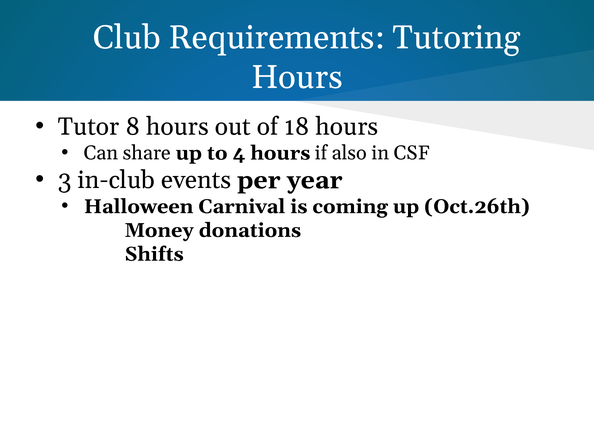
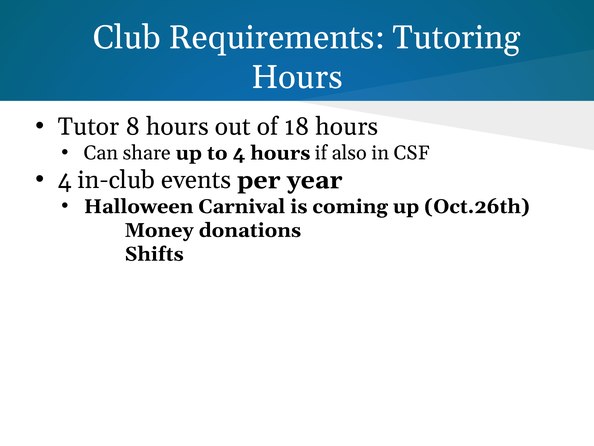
3 at (65, 180): 3 -> 4
